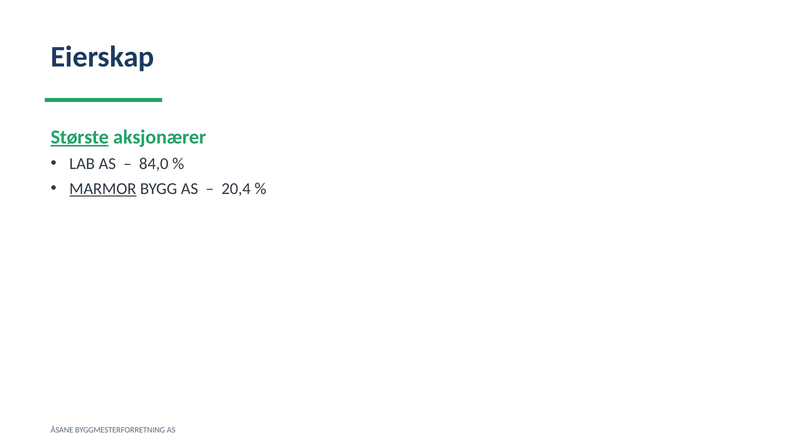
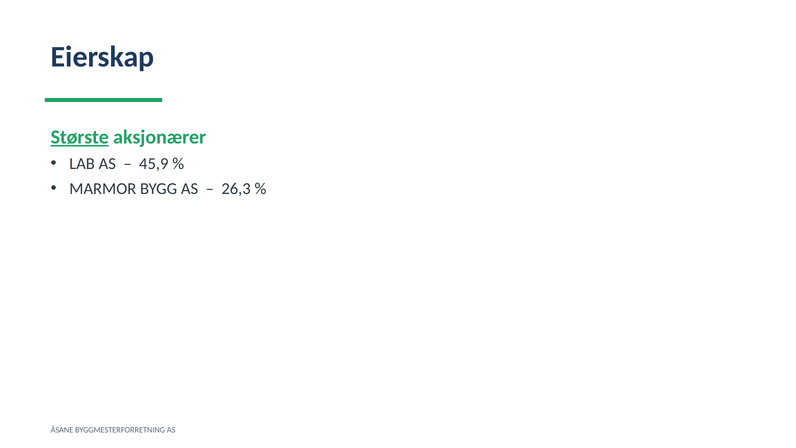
84,0: 84,0 -> 45,9
MARMOR underline: present -> none
20,4: 20,4 -> 26,3
